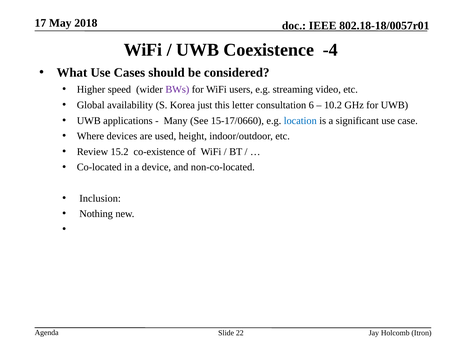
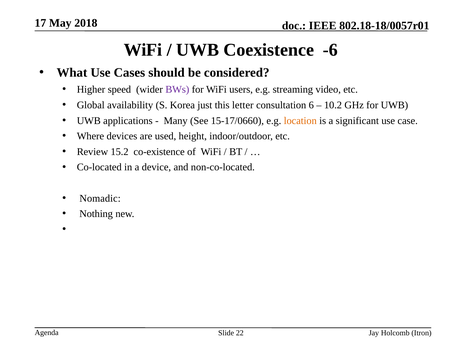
-4: -4 -> -6
location colour: blue -> orange
Inclusion: Inclusion -> Nomadic
